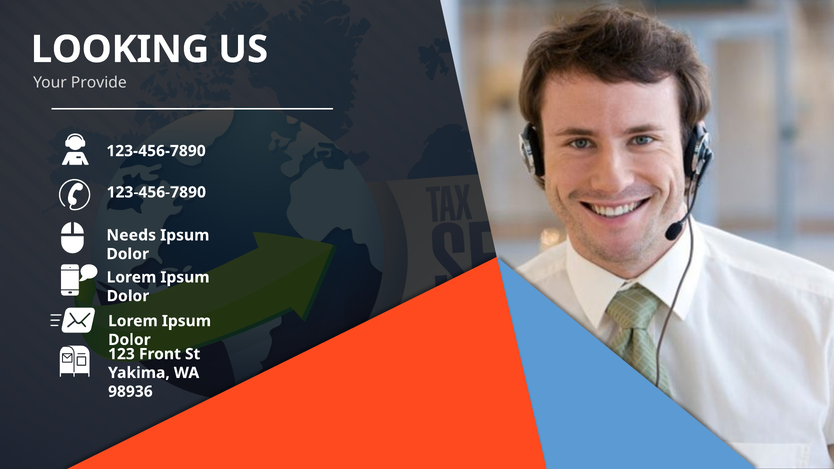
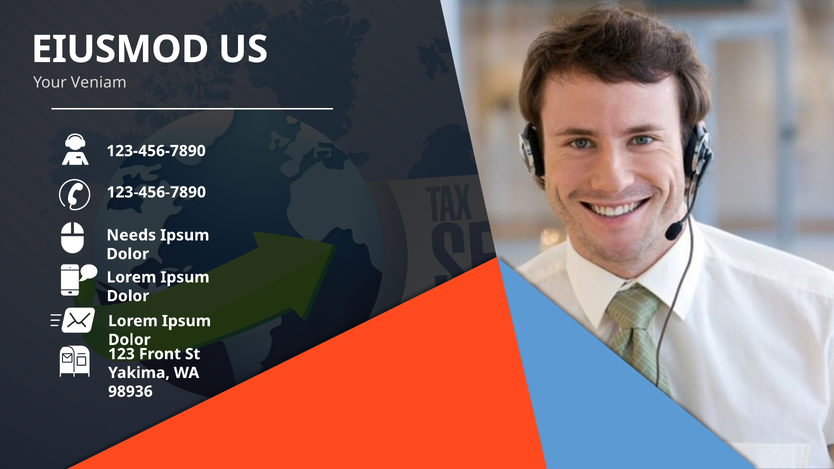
LOOKING: LOOKING -> EIUSMOD
Provide: Provide -> Veniam
